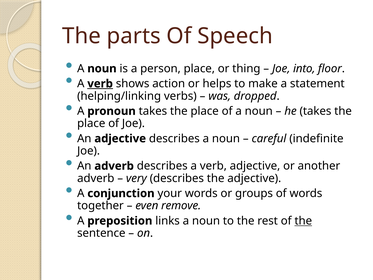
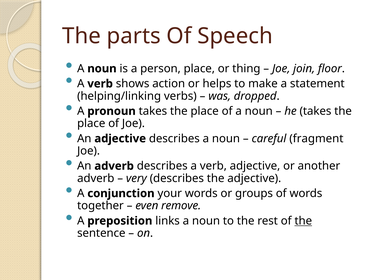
into: into -> join
verb at (100, 84) underline: present -> none
indefinite: indefinite -> fragment
